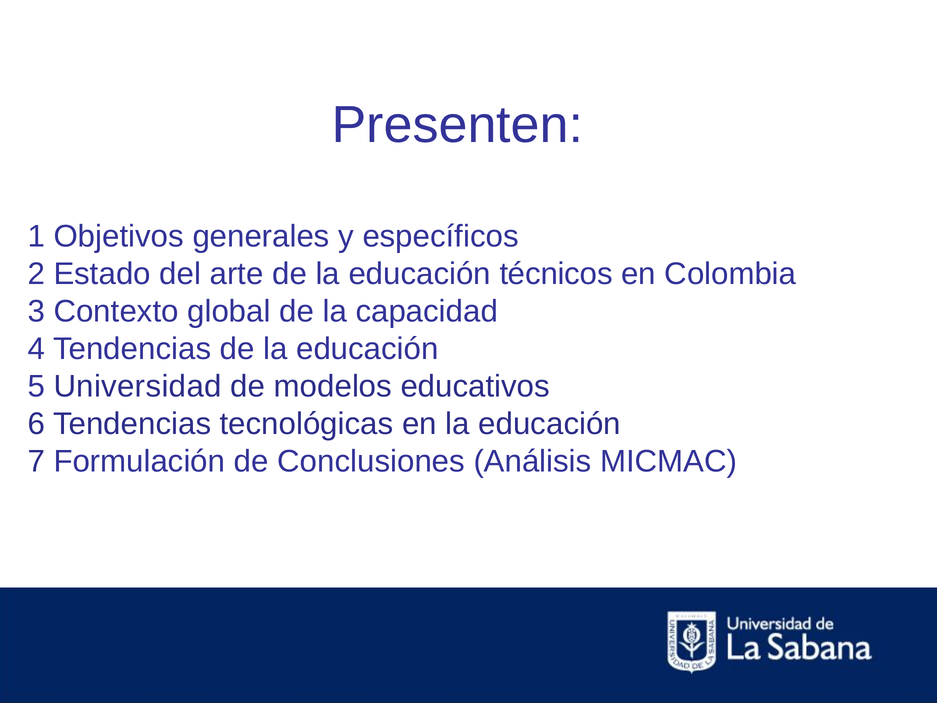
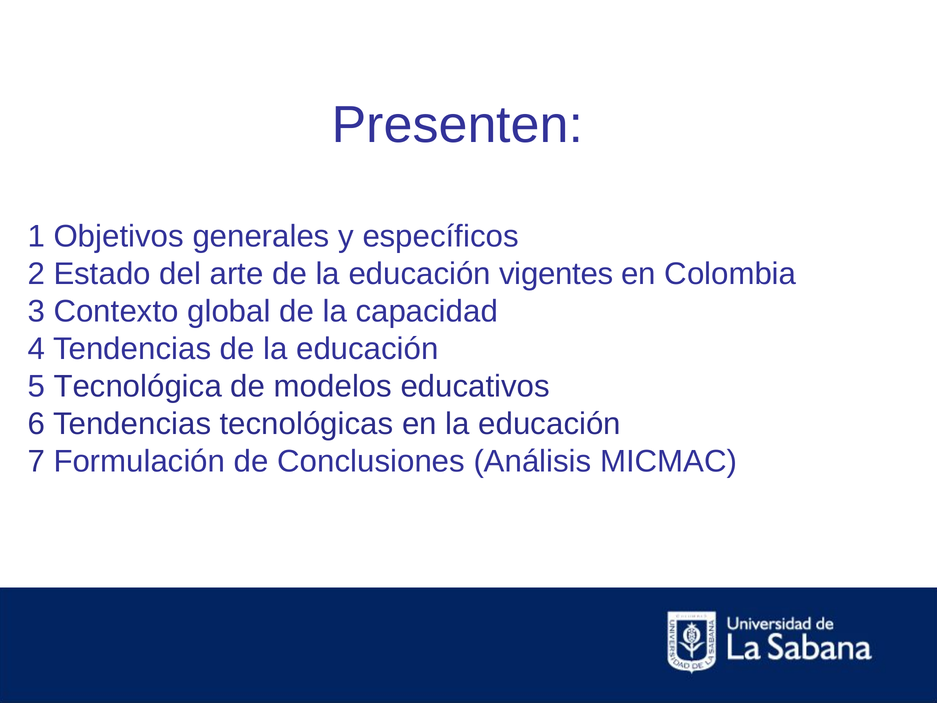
técnicos: técnicos -> vigentes
Universidad: Universidad -> Tecnológica
